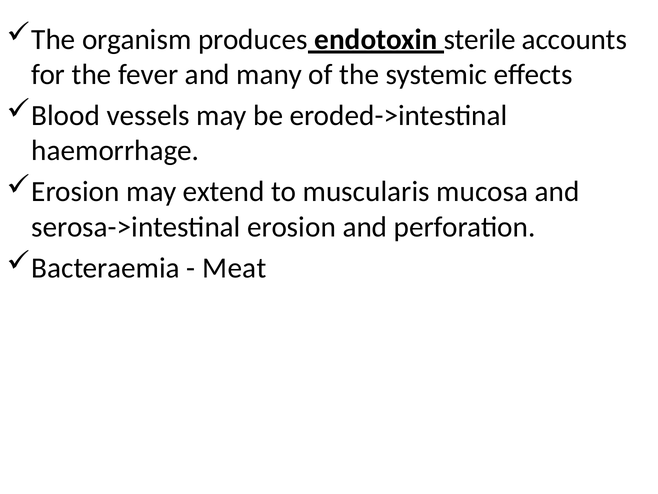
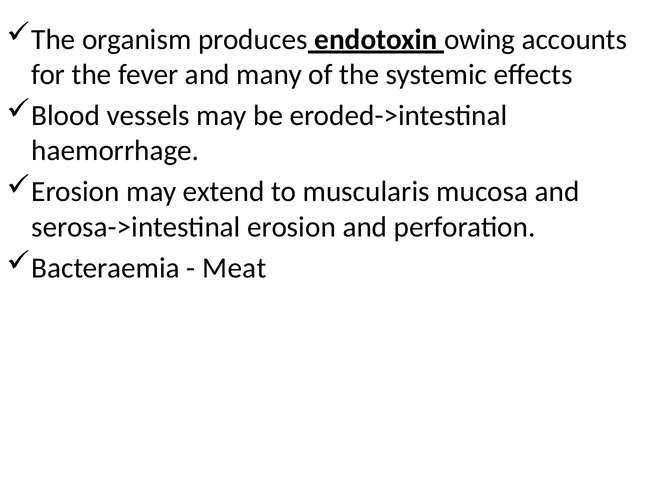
sterile: sterile -> owing
